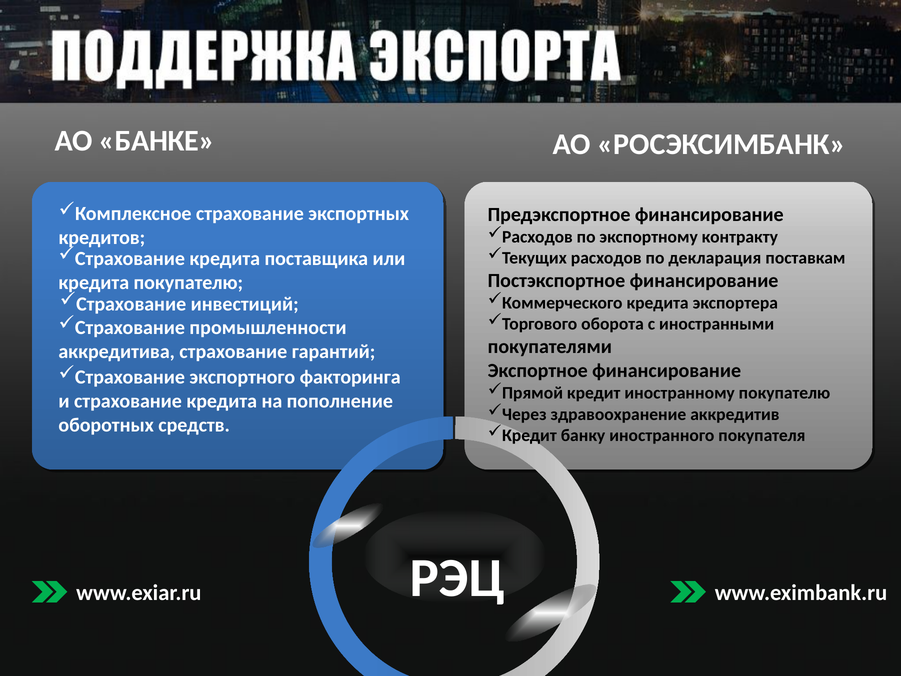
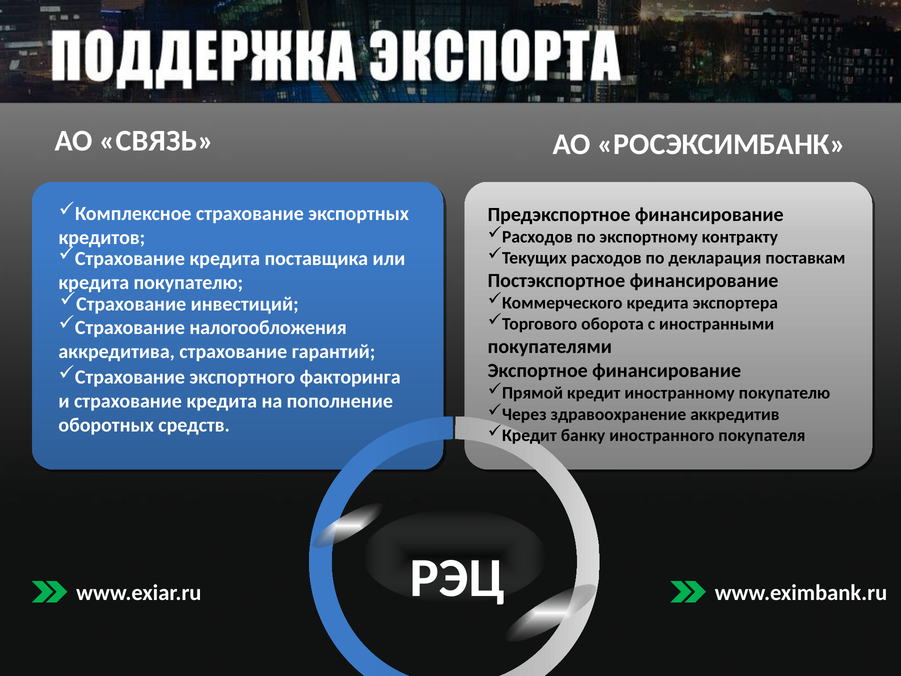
БАНКЕ: БАНКЕ -> СВЯЗЬ
промышленности: промышленности -> налогообложения
